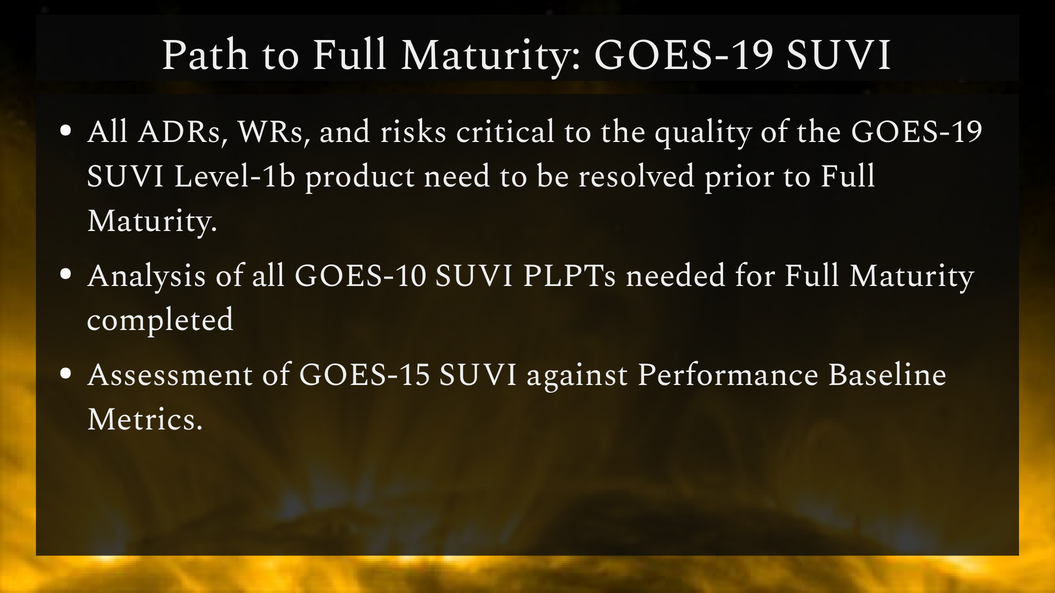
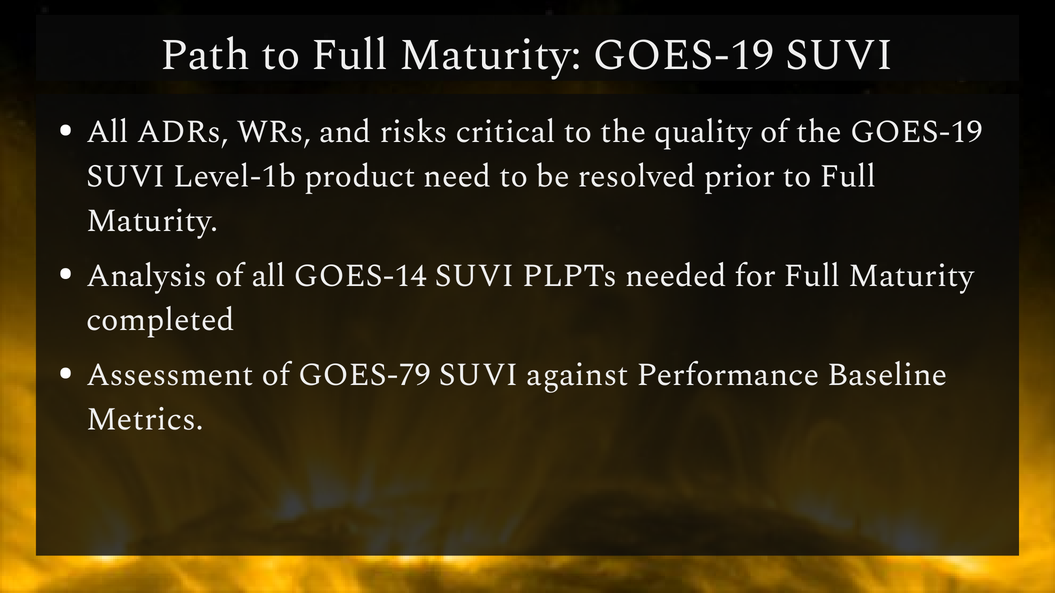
GOES-10: GOES-10 -> GOES-14
GOES-15: GOES-15 -> GOES-79
